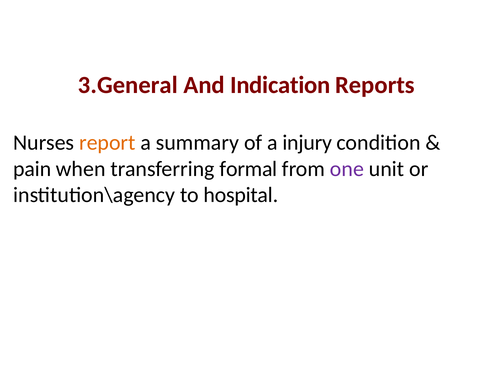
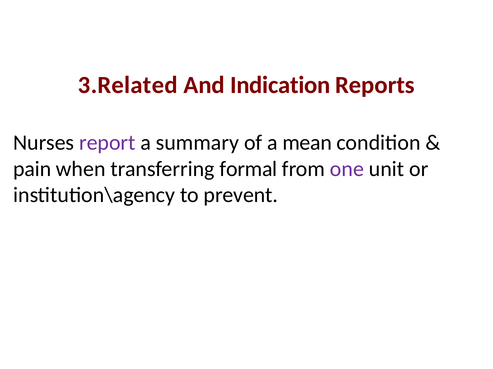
3.General: 3.General -> 3.Related
report colour: orange -> purple
injury: injury -> mean
hospital: hospital -> prevent
